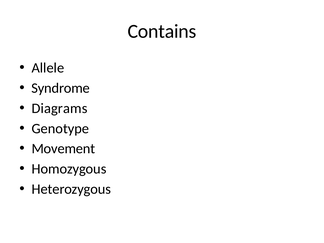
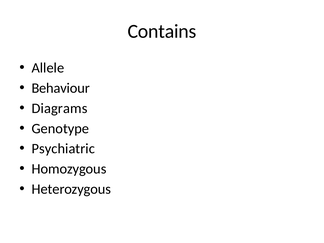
Syndrome: Syndrome -> Behaviour
Movement: Movement -> Psychiatric
